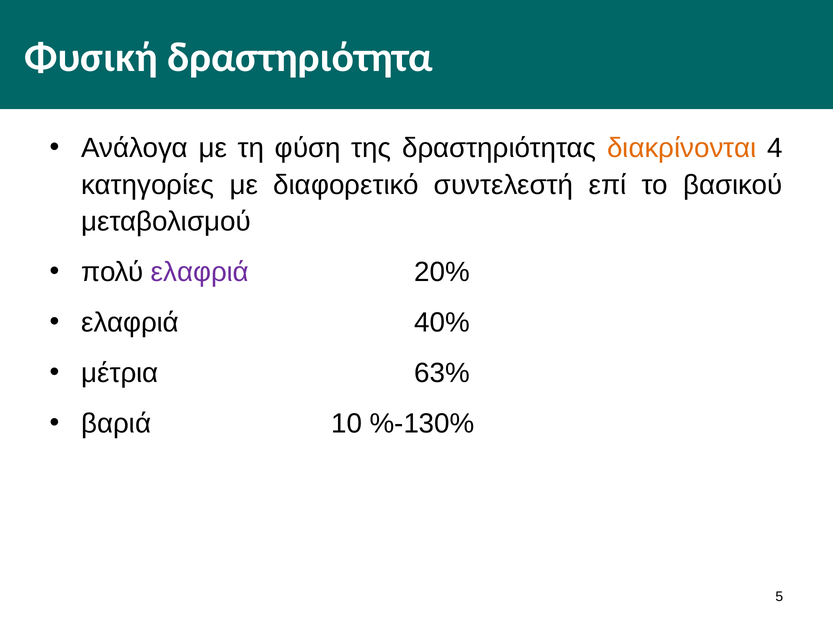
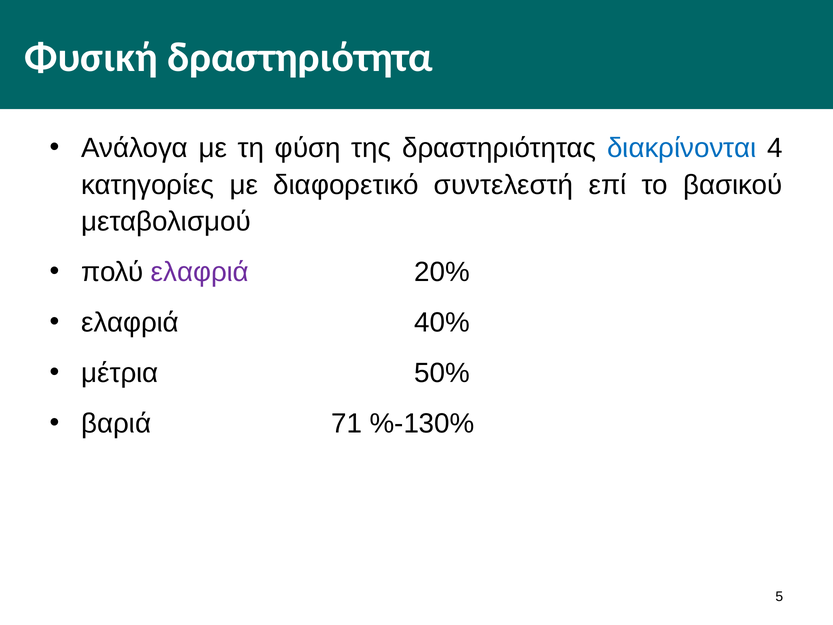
διακρίνονται colour: orange -> blue
63%: 63% -> 50%
10: 10 -> 71
